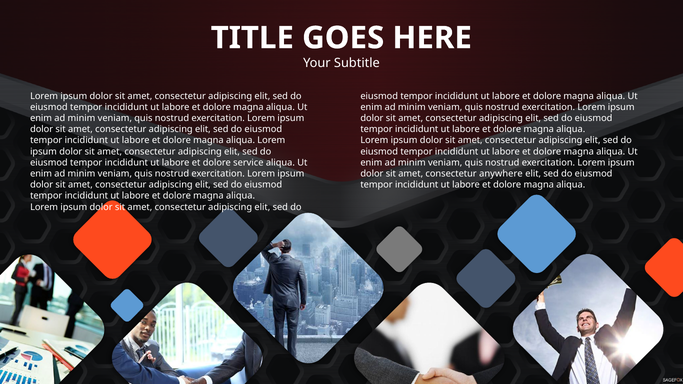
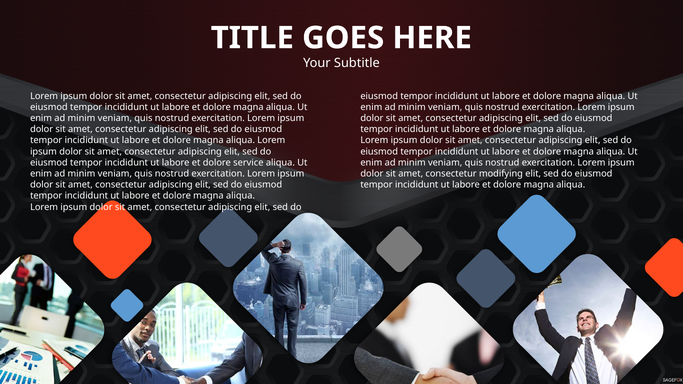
anywhere: anywhere -> modifying
